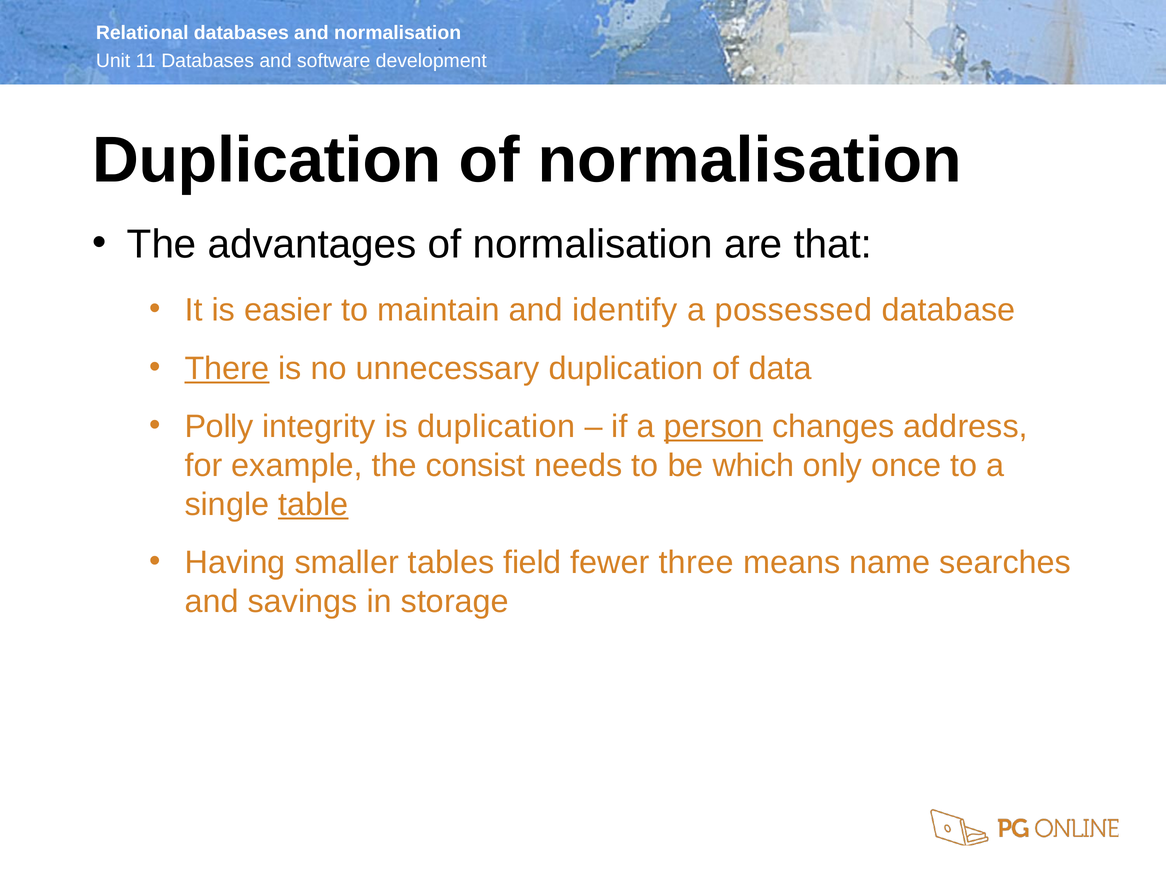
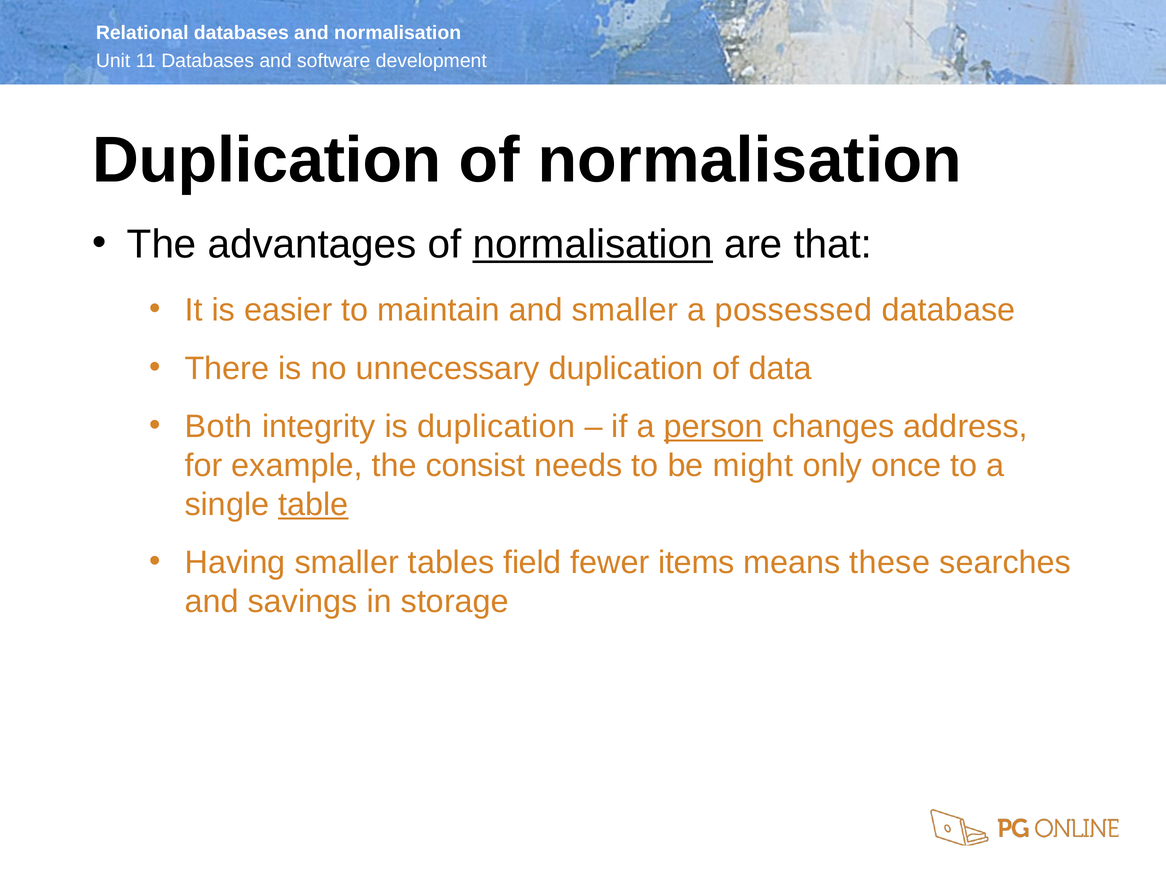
normalisation at (593, 244) underline: none -> present
and identify: identify -> smaller
There underline: present -> none
Polly: Polly -> Both
which: which -> might
three: three -> items
name: name -> these
